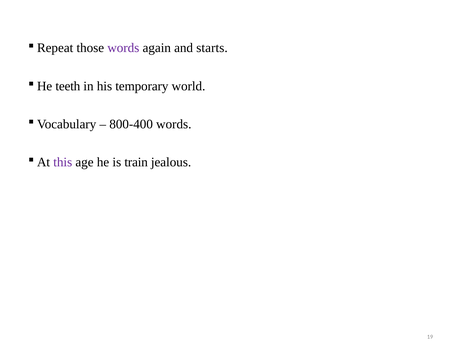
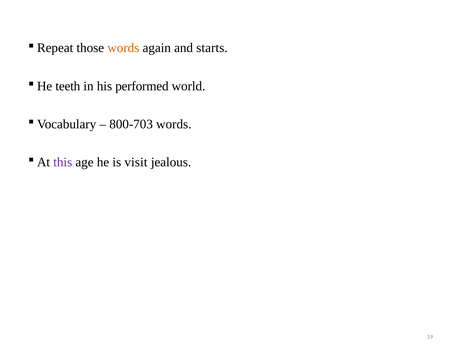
words at (123, 48) colour: purple -> orange
temporary: temporary -> performed
800-400: 800-400 -> 800-703
train: train -> visit
